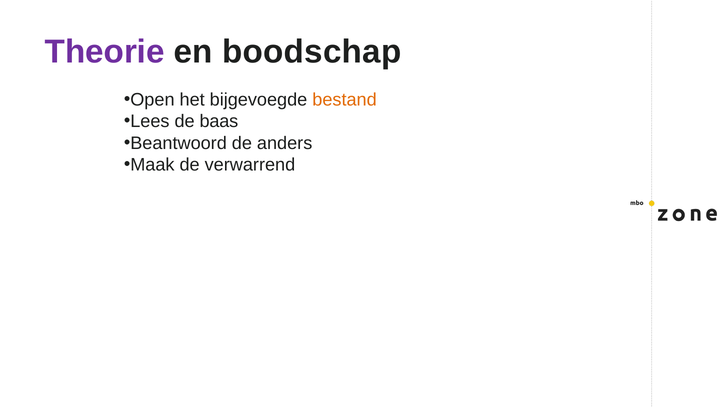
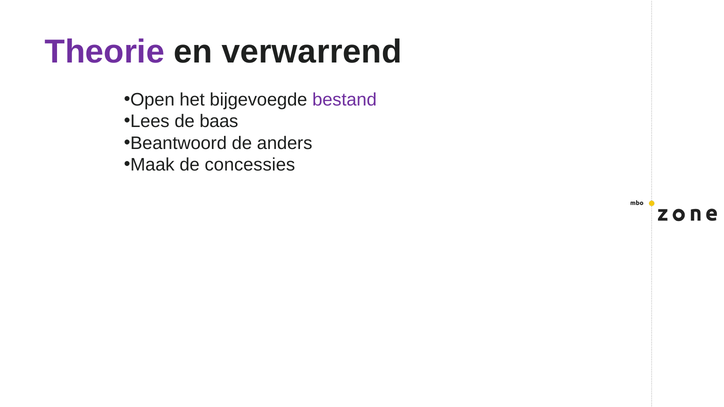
boodschap: boodschap -> verwarrend
bestand colour: orange -> purple
verwarrend: verwarrend -> concessies
